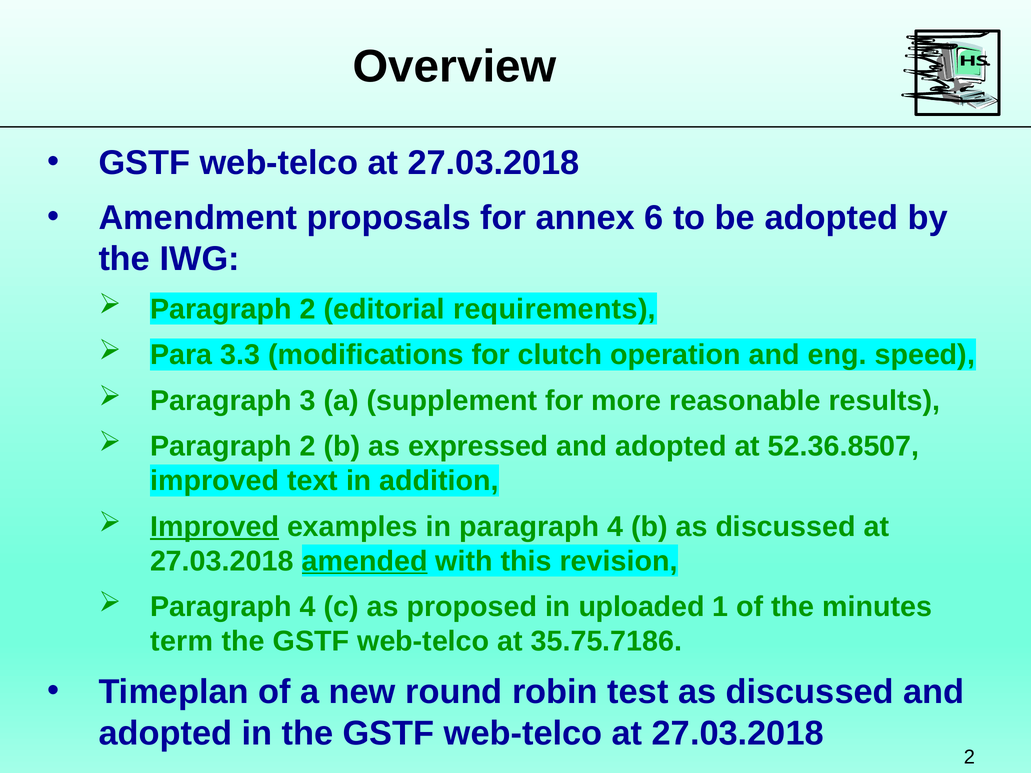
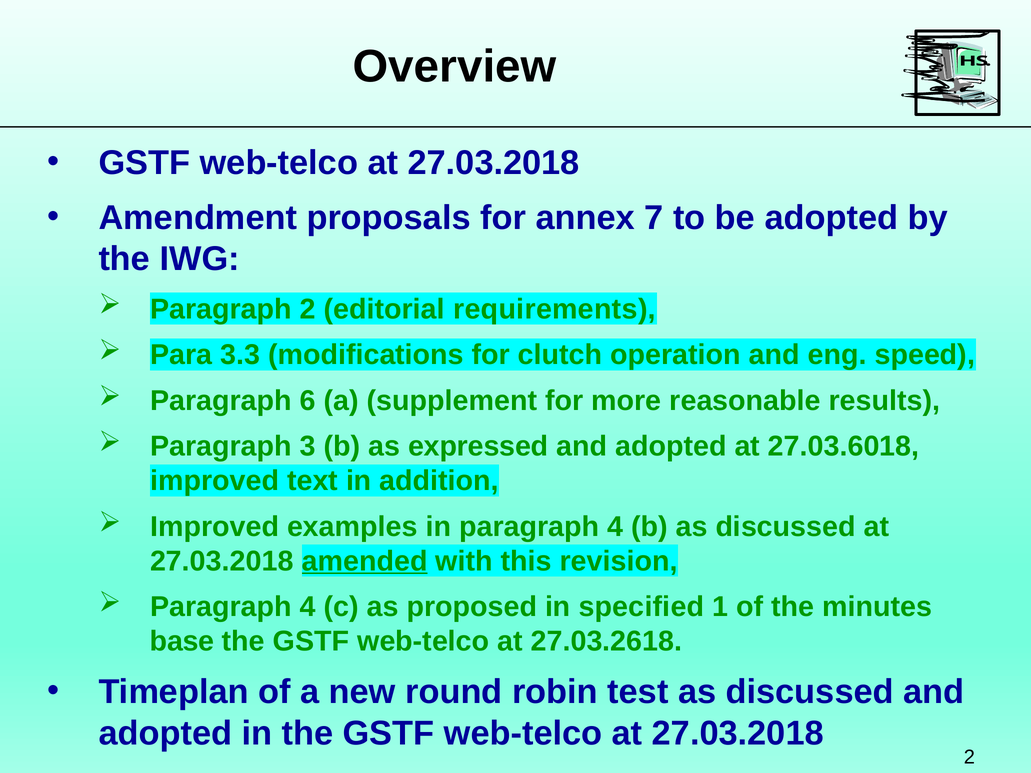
6: 6 -> 7
3: 3 -> 6
2 at (308, 447): 2 -> 3
52.36.8507: 52.36.8507 -> 27.03.6018
Improved at (215, 527) underline: present -> none
uploaded: uploaded -> specified
term: term -> base
35.75.7186: 35.75.7186 -> 27.03.2618
